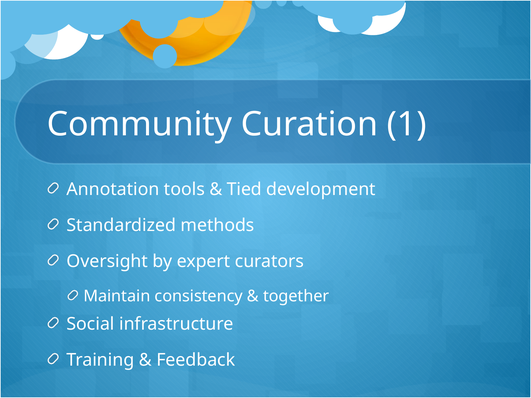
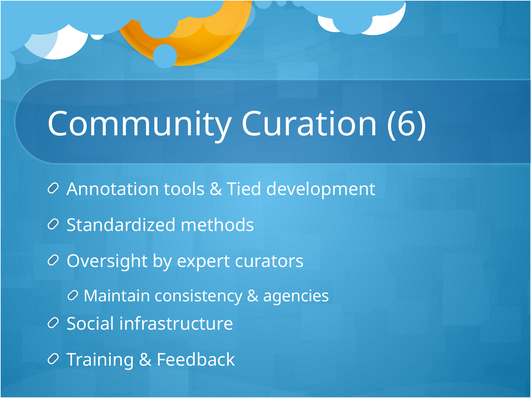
1: 1 -> 6
together: together -> agencies
